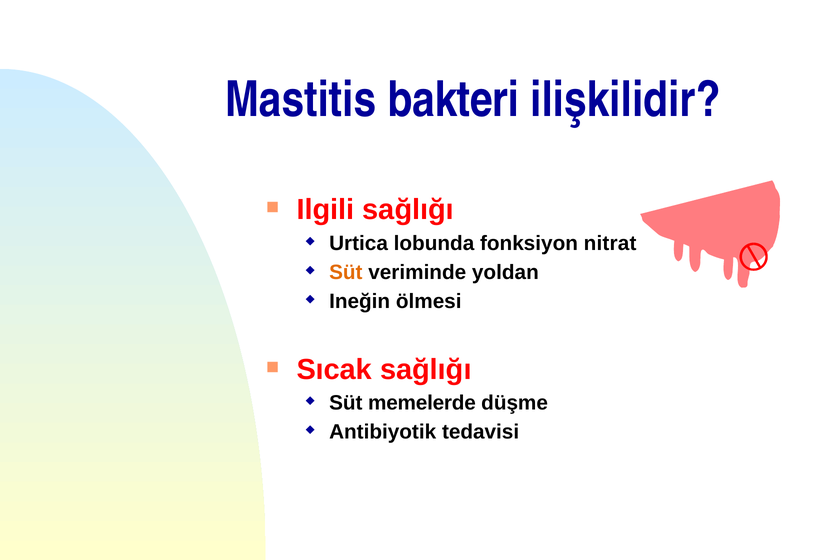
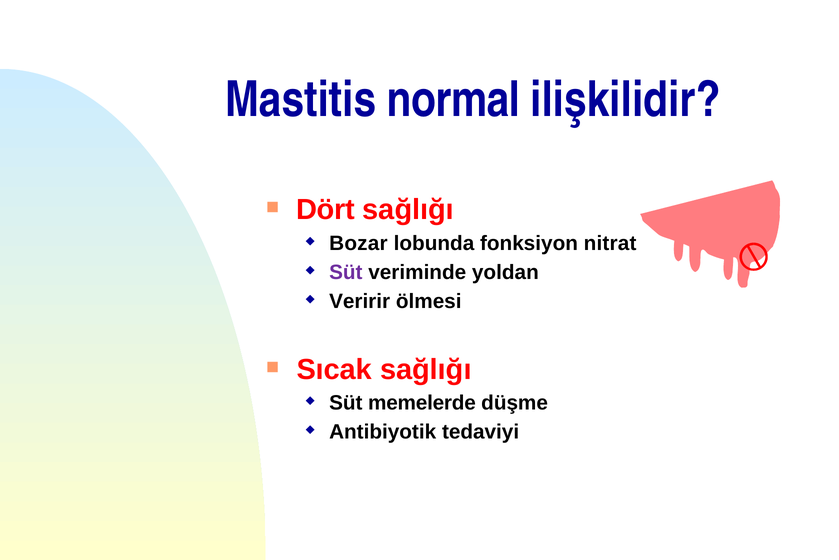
bakteri: bakteri -> normal
Ilgili: Ilgili -> Dört
Urtica: Urtica -> Bozar
Süt at (346, 272) colour: orange -> purple
Ineğin: Ineğin -> Veririr
tedavisi: tedavisi -> tedaviyi
